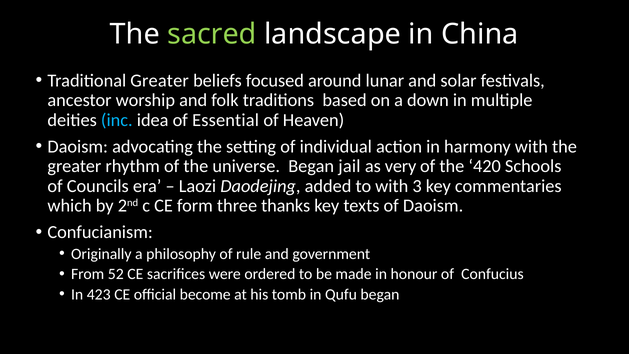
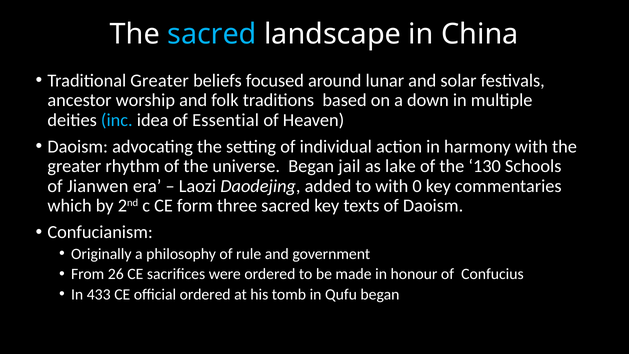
sacred at (212, 34) colour: light green -> light blue
very: very -> lake
420: 420 -> 130
Councils: Councils -> Jianwen
3: 3 -> 0
three thanks: thanks -> sacred
52: 52 -> 26
423: 423 -> 433
official become: become -> ordered
